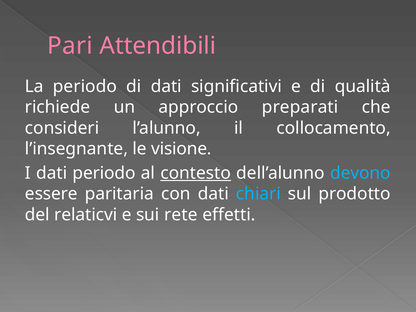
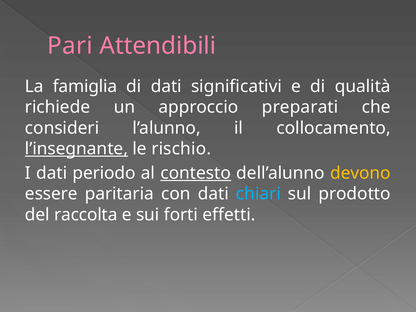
La periodo: periodo -> famiglia
l’insegnante underline: none -> present
visione: visione -> rischio
devono colour: light blue -> yellow
relaticvi: relaticvi -> raccolta
rete: rete -> forti
